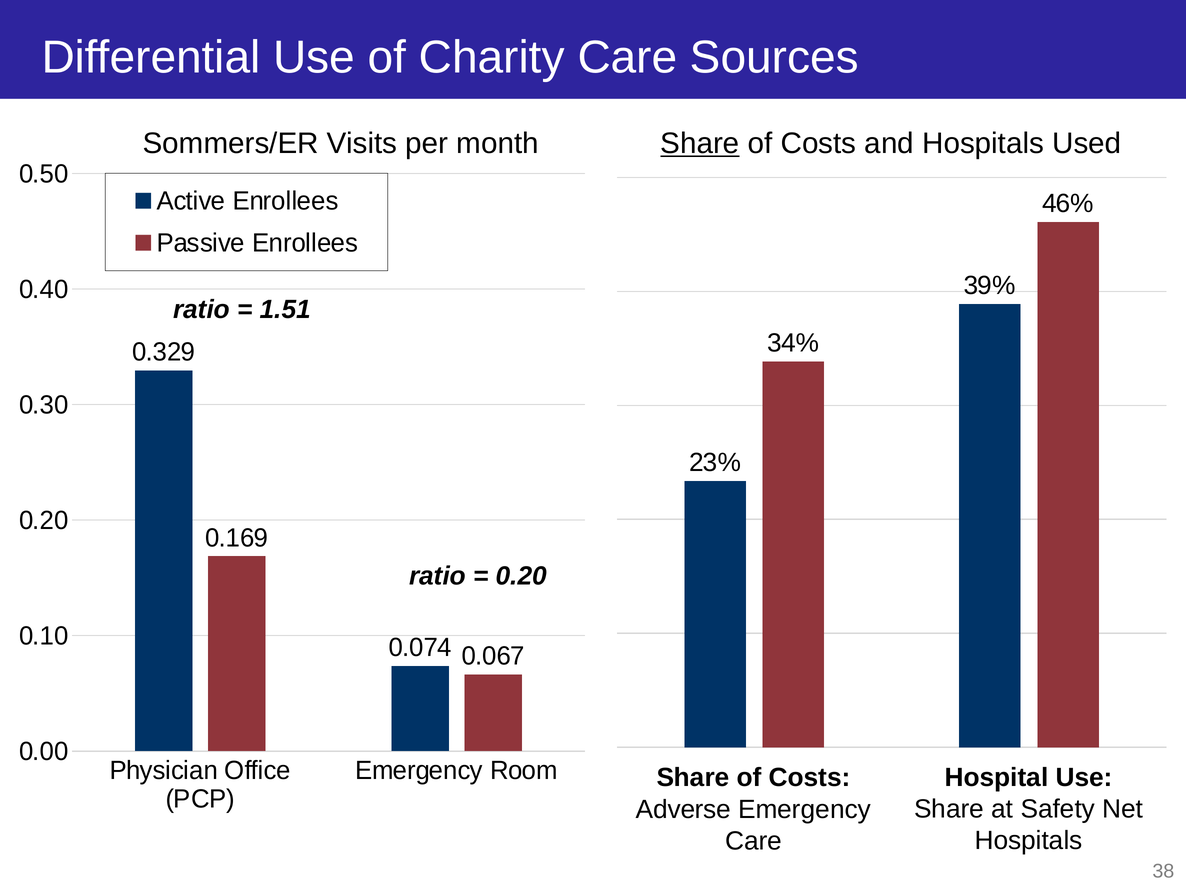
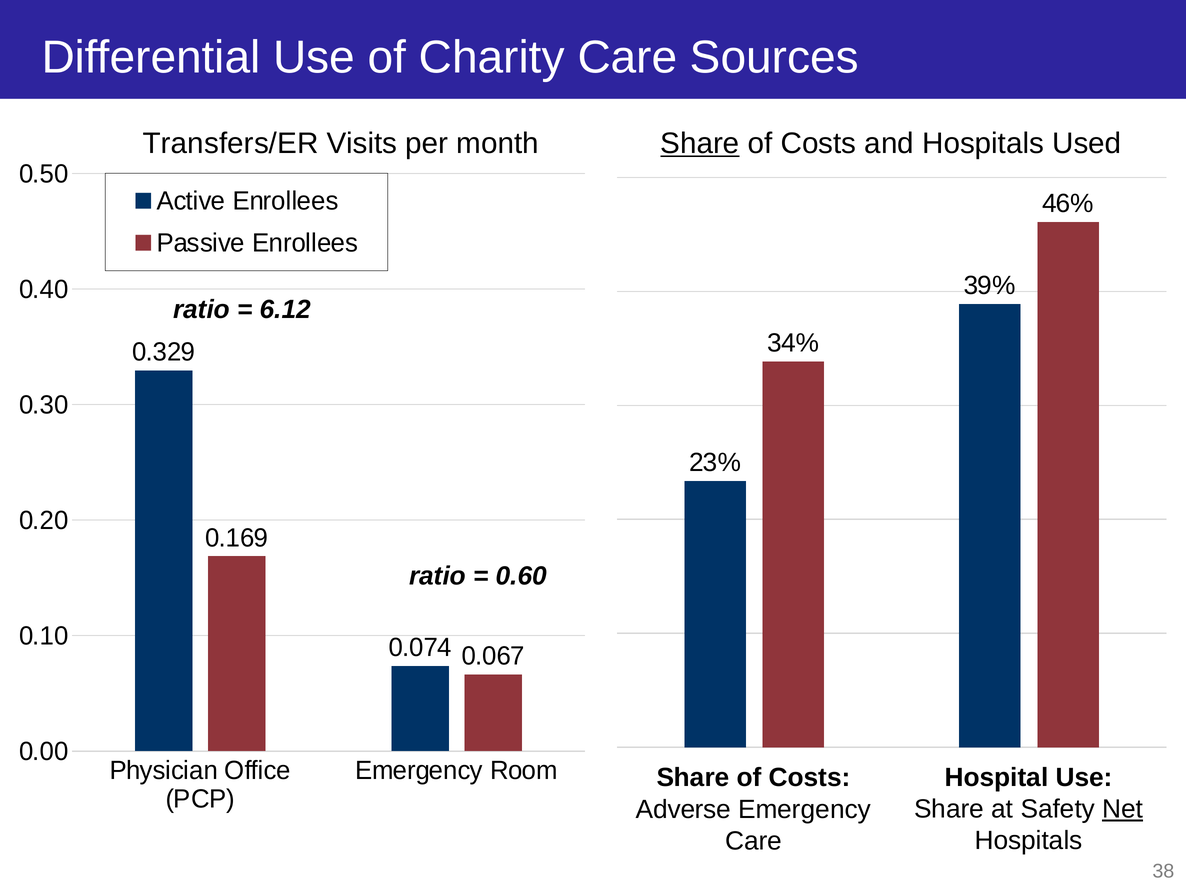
Sommers/ER: Sommers/ER -> Transfers/ER
1.51: 1.51 -> 6.12
0.20 at (521, 576): 0.20 -> 0.60
Net underline: none -> present
